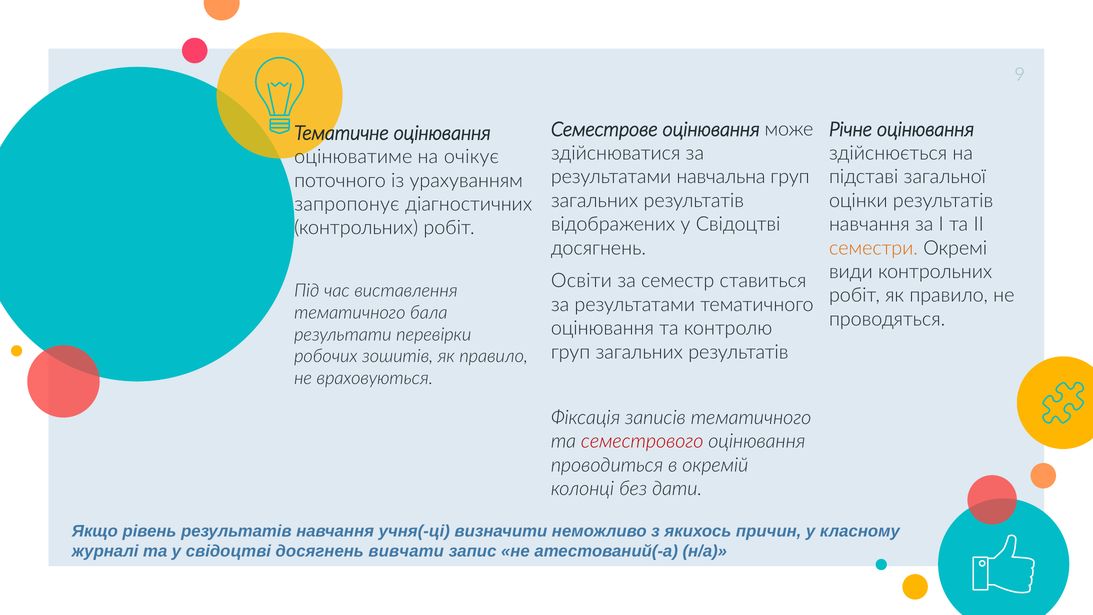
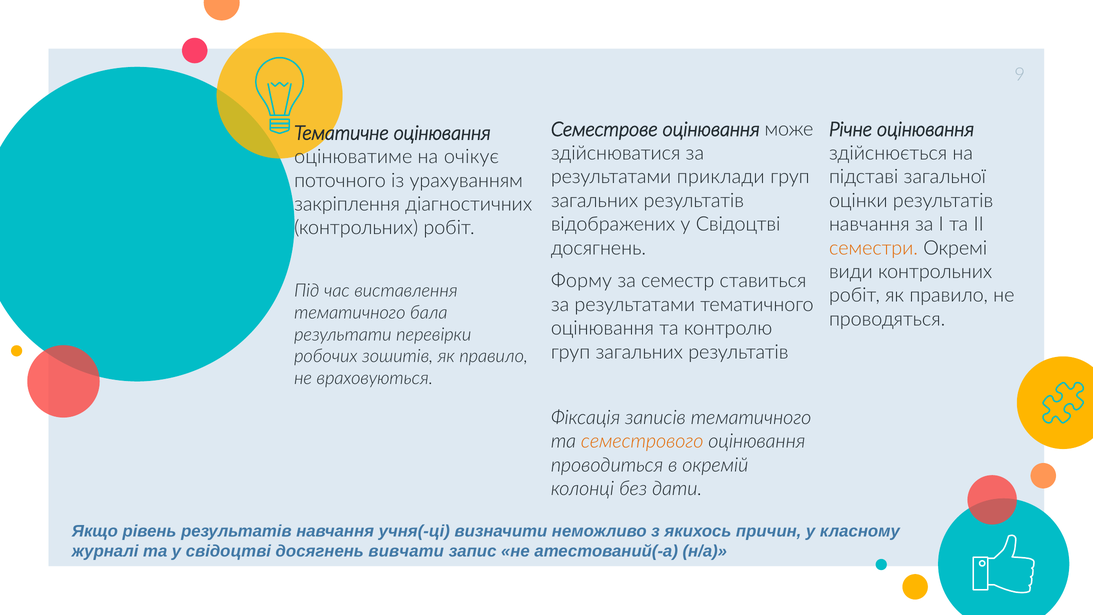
навчальна: навчальна -> приклади
запропонує: запропонує -> закріплення
Освіти: Освіти -> Форму
семестрового colour: red -> orange
